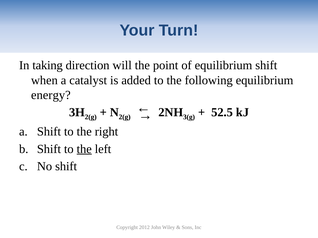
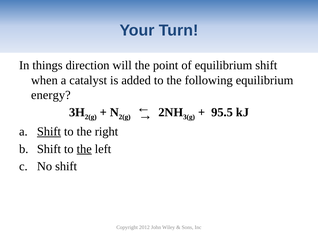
taking: taking -> things
52.5: 52.5 -> 95.5
Shift at (49, 132) underline: none -> present
